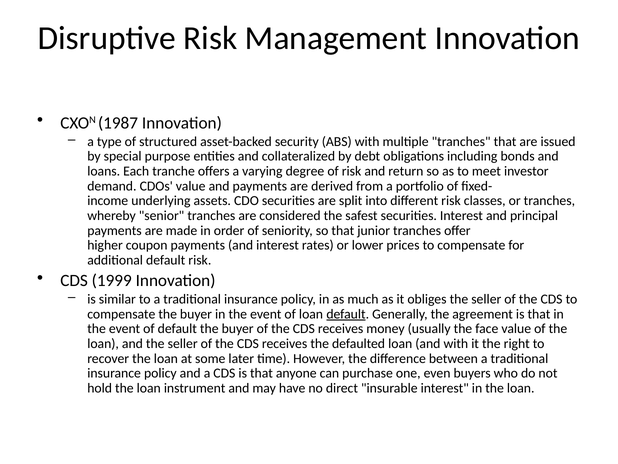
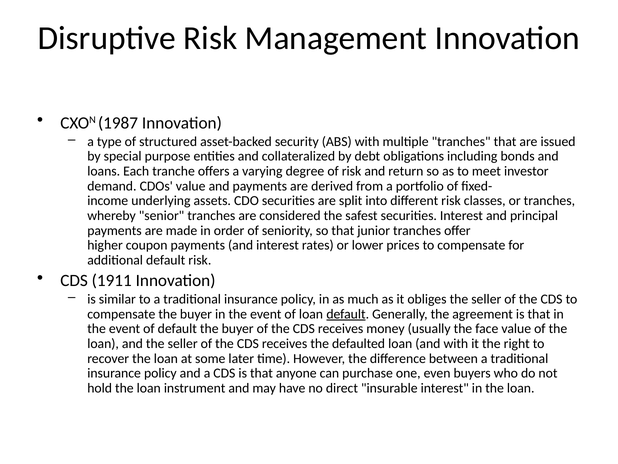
1999: 1999 -> 1911
